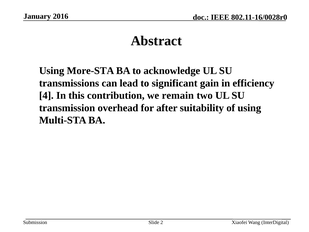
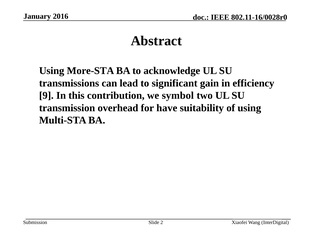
4: 4 -> 9
remain: remain -> symbol
after: after -> have
